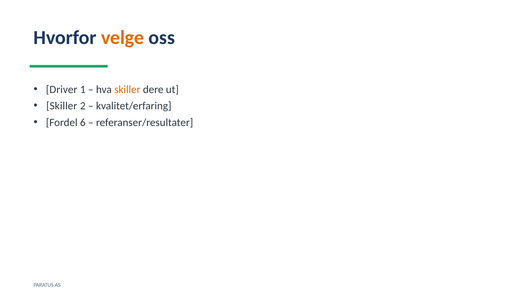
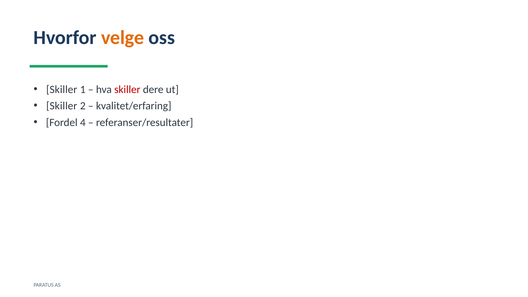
Driver at (62, 89): Driver -> Skiller
skiller at (127, 89) colour: orange -> red
6: 6 -> 4
